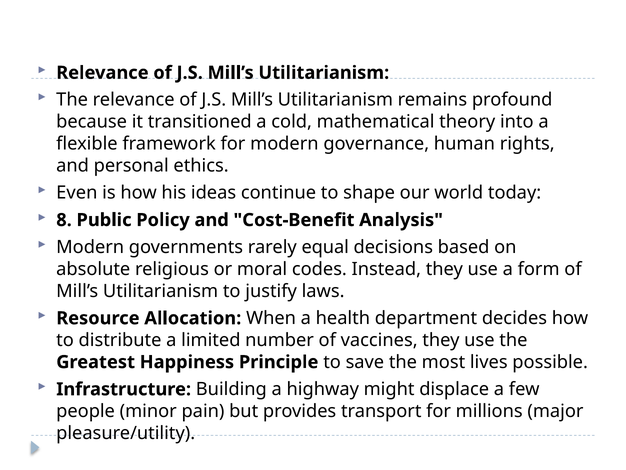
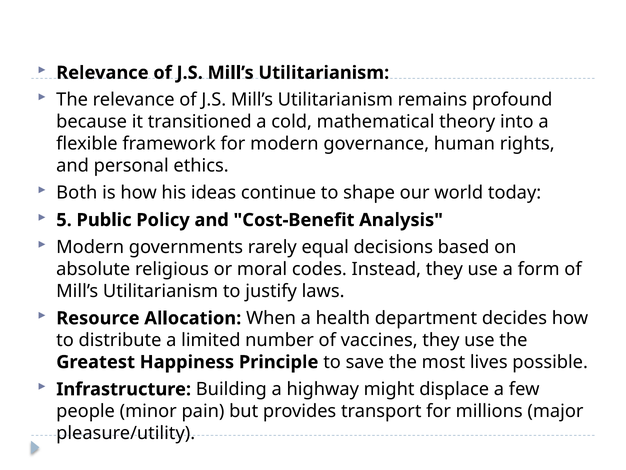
Even: Even -> Both
8: 8 -> 5
